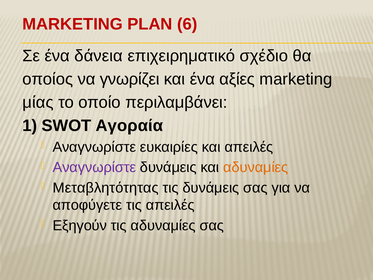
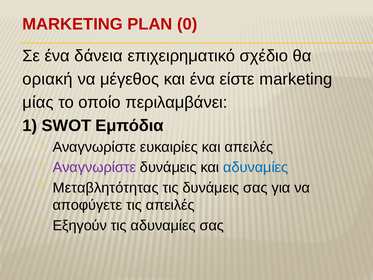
6: 6 -> 0
οποίος: οποίος -> οριακή
γνωρίζει: γνωρίζει -> μέγεθος
αξίες: αξίες -> είστε
Αγοραία: Αγοραία -> Εμπόδια
αδυναμίες at (256, 167) colour: orange -> blue
